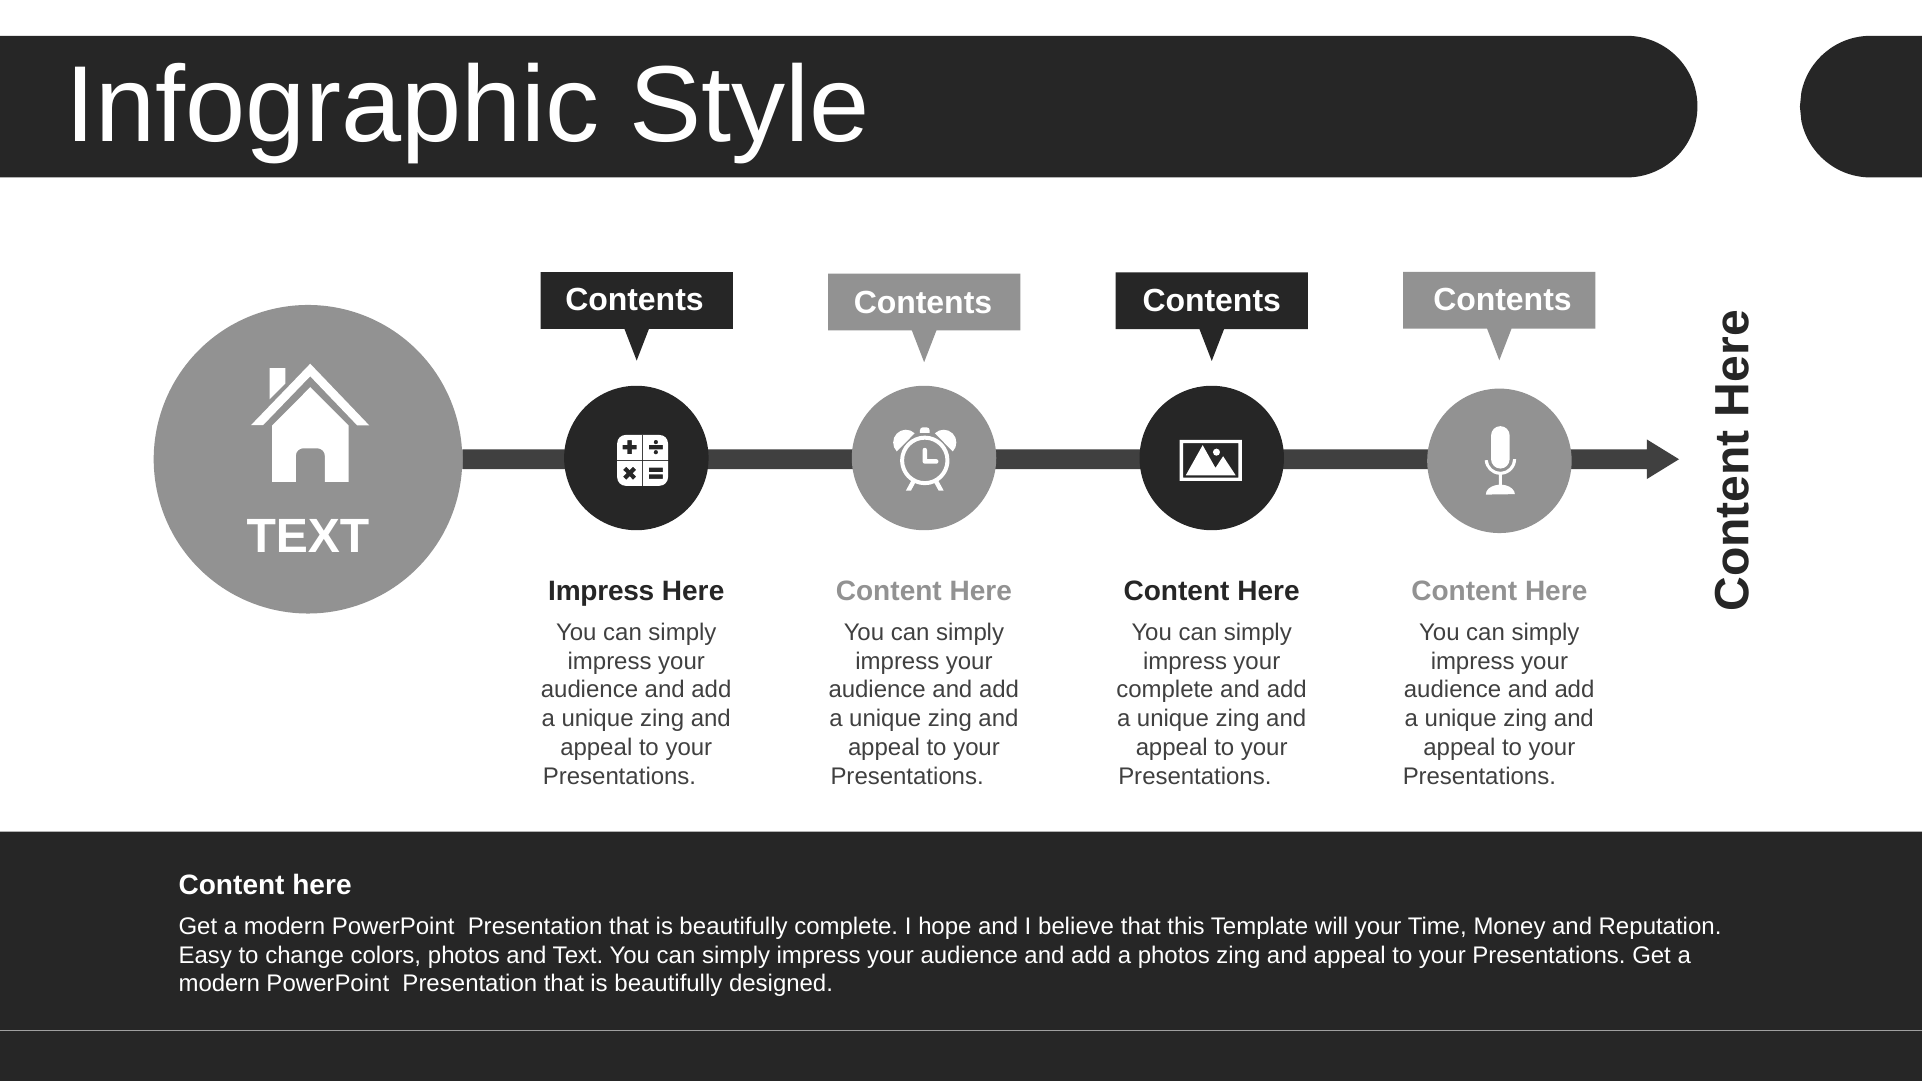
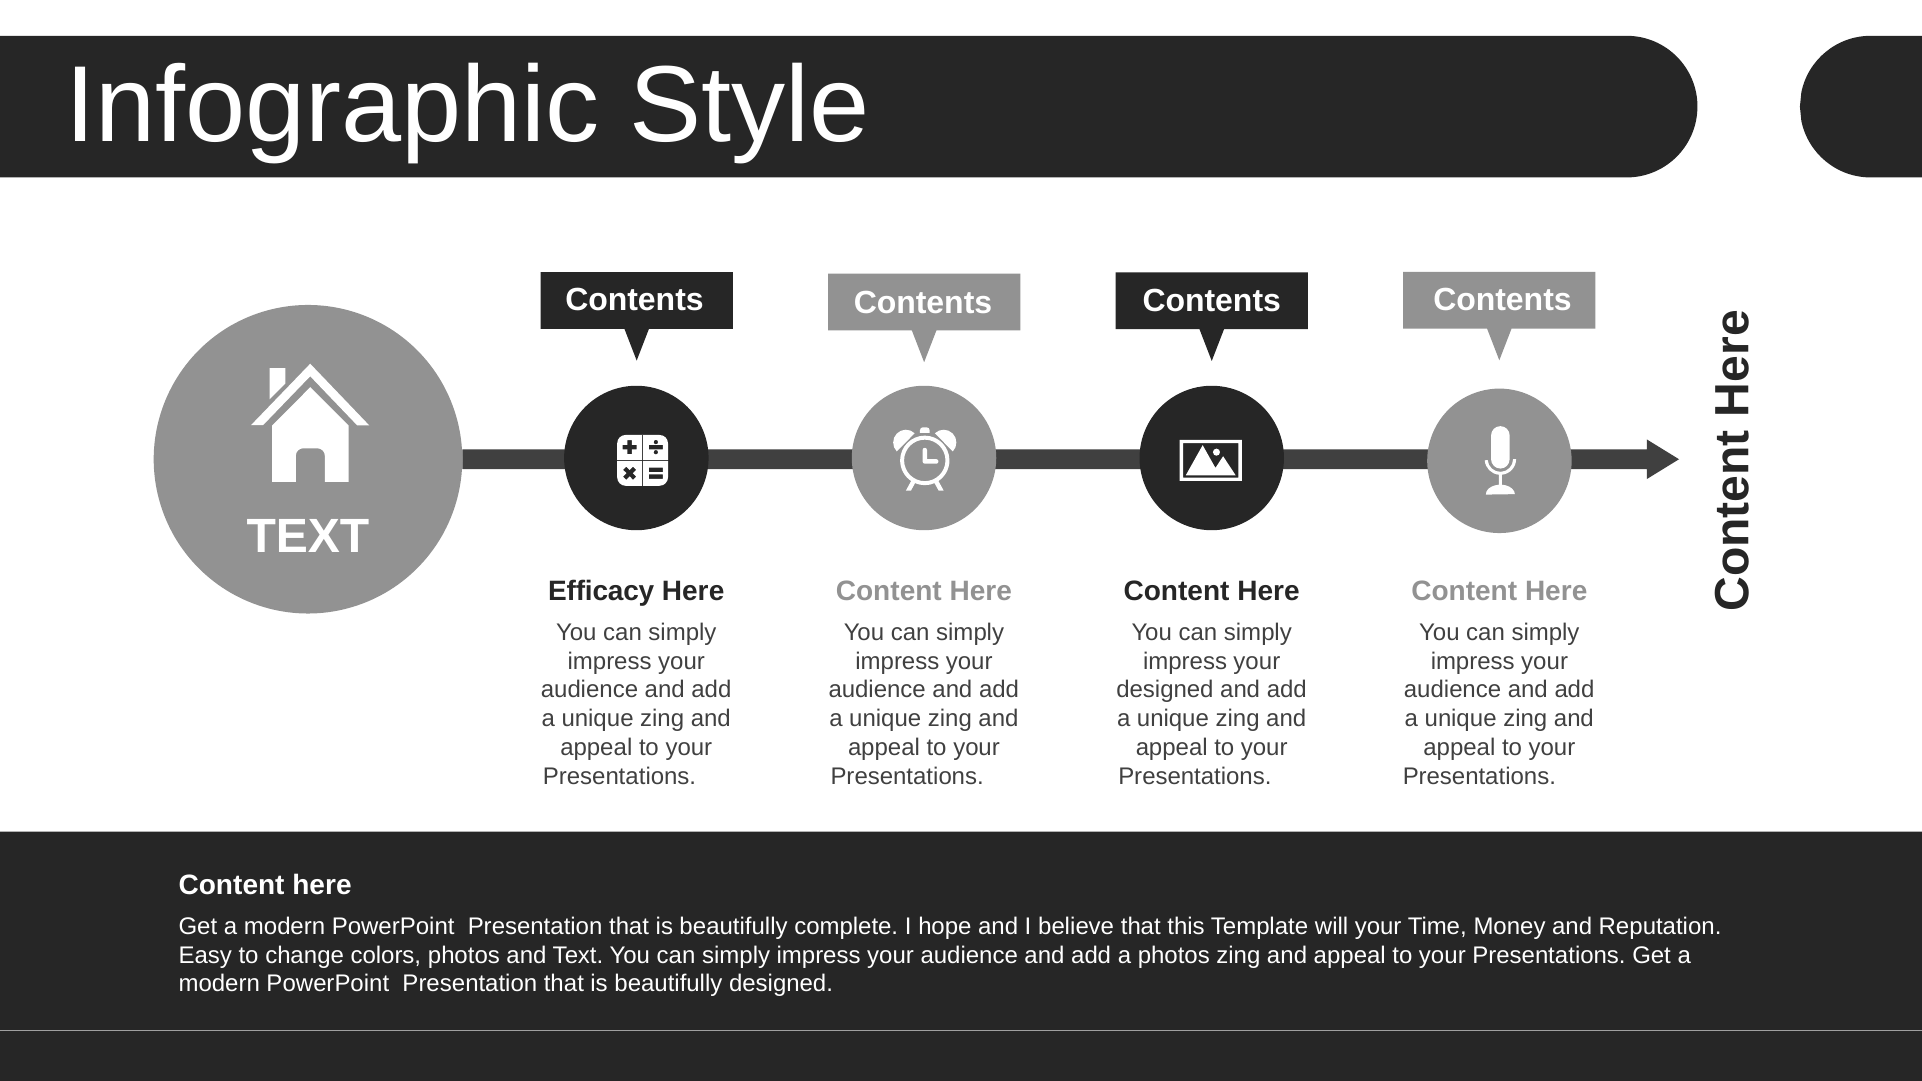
Impress at (601, 591): Impress -> Efficacy
complete at (1165, 690): complete -> designed
